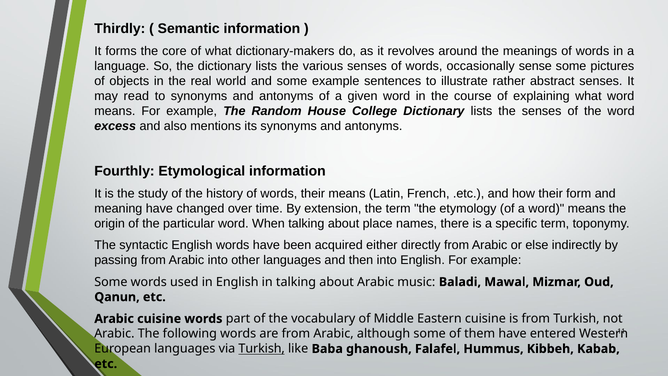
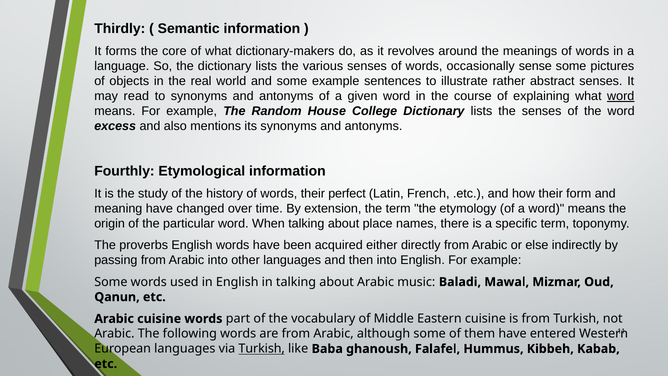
word at (621, 96) underline: none -> present
their means: means -> perfect
syntactic: syntactic -> proverbs
